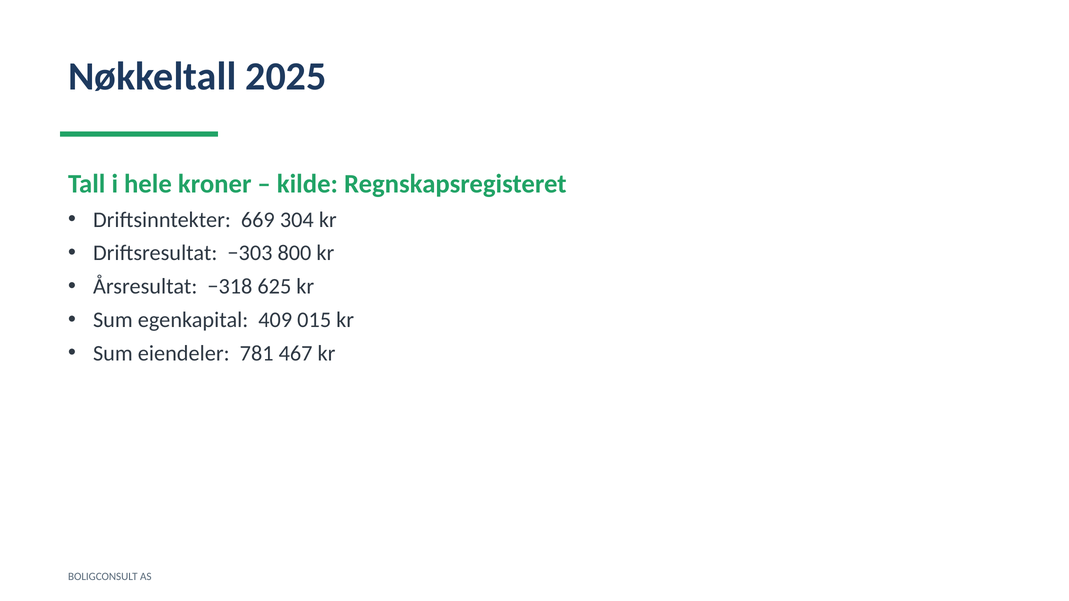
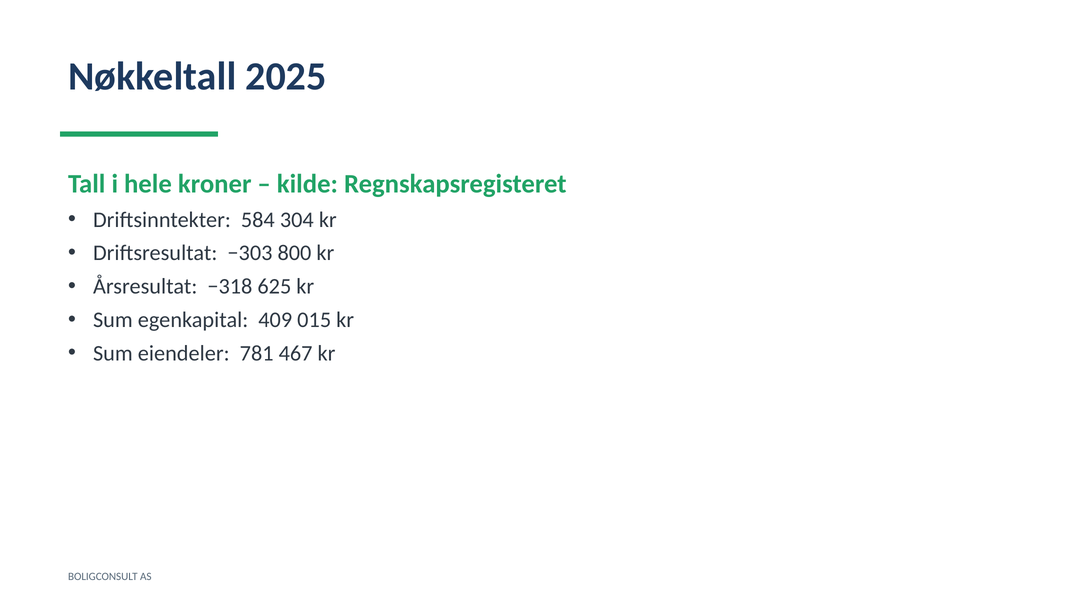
669: 669 -> 584
